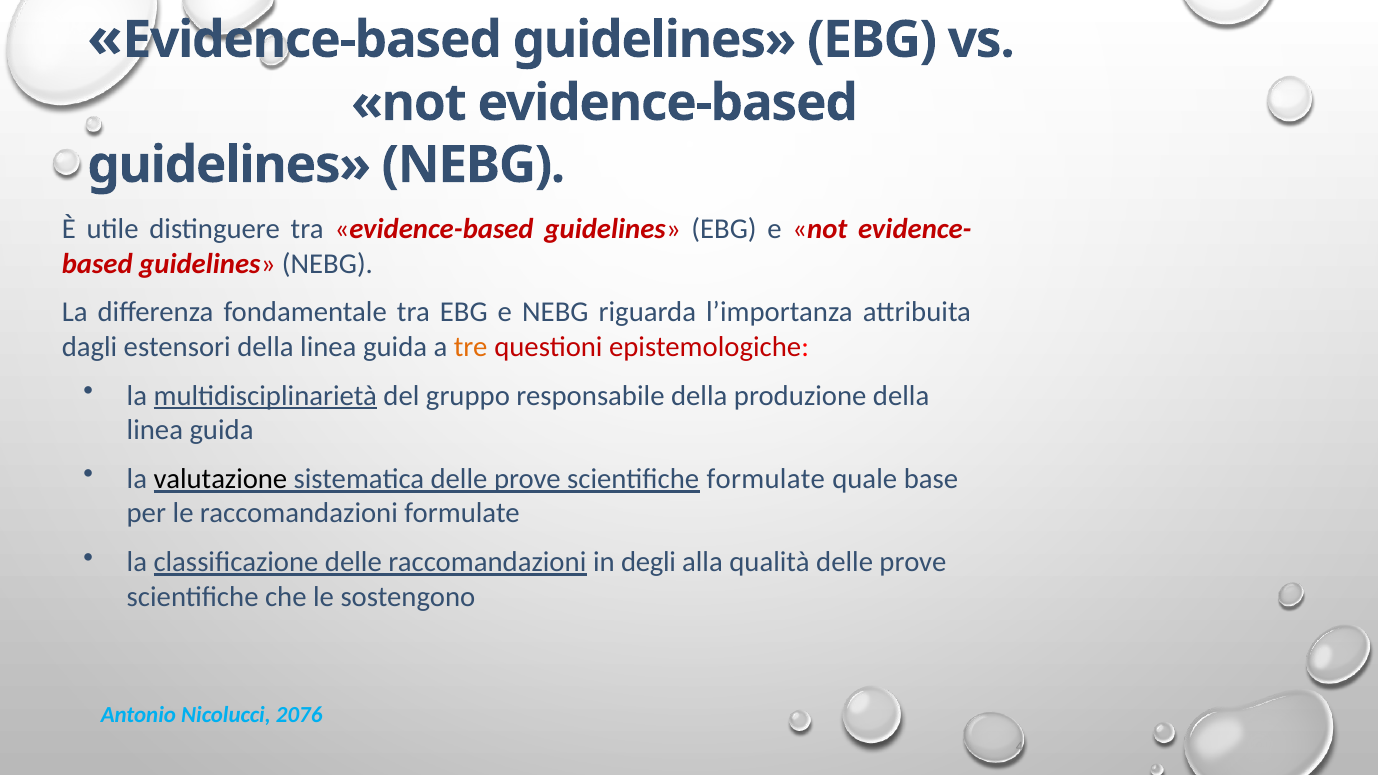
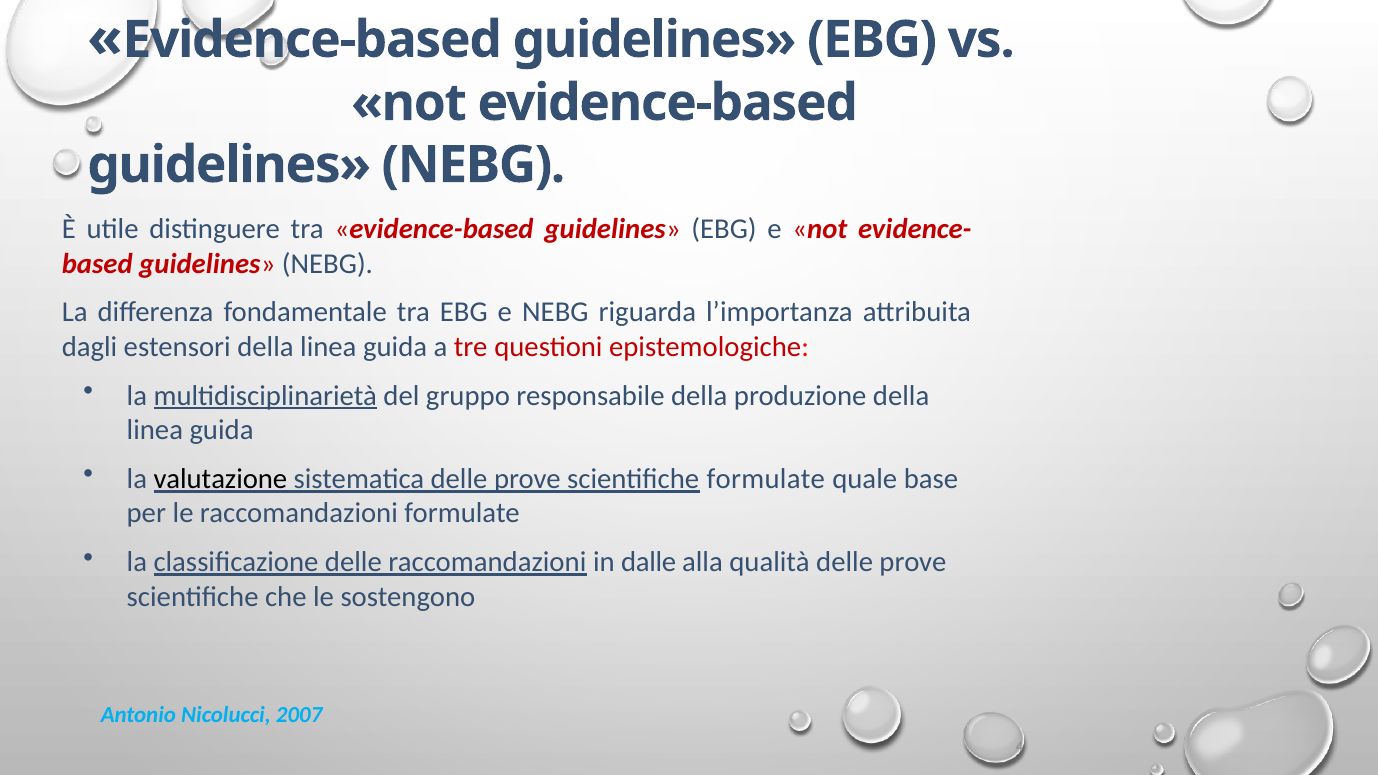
tre colour: orange -> red
degli: degli -> dalle
2076: 2076 -> 2007
